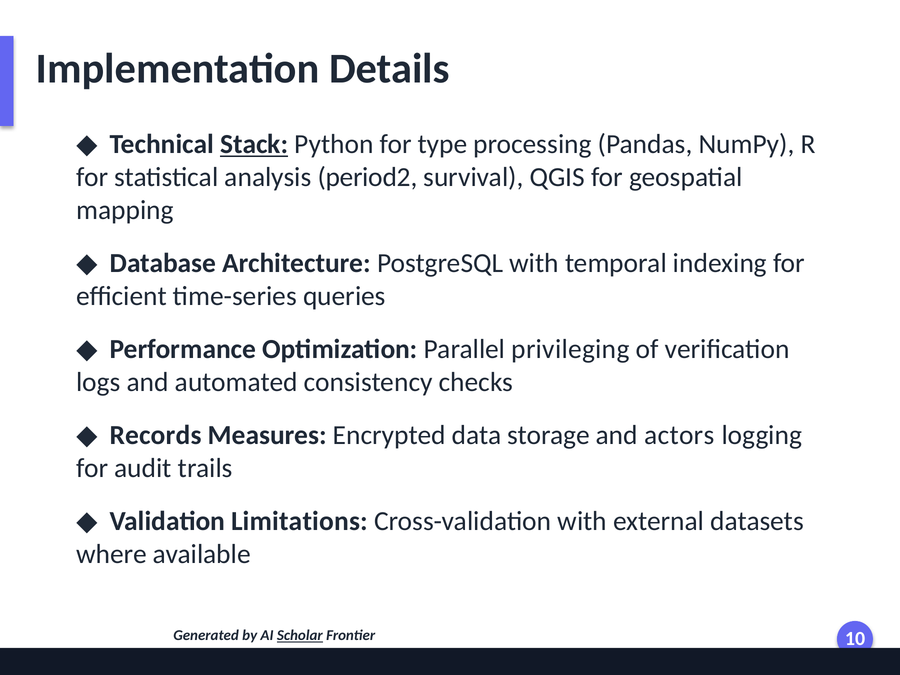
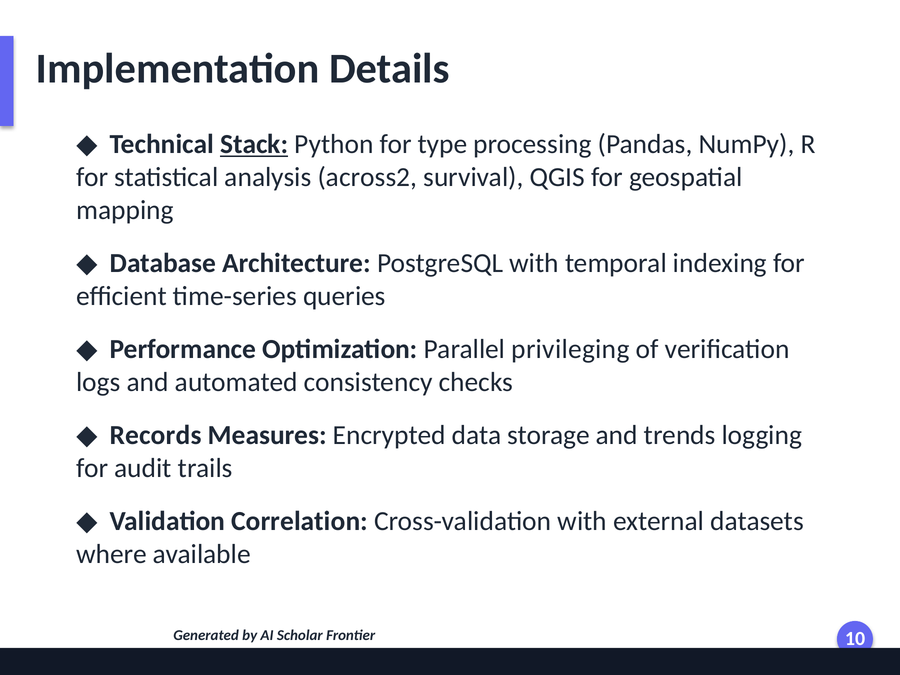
period2: period2 -> across2
actors: actors -> trends
Limitations: Limitations -> Correlation
Scholar underline: present -> none
